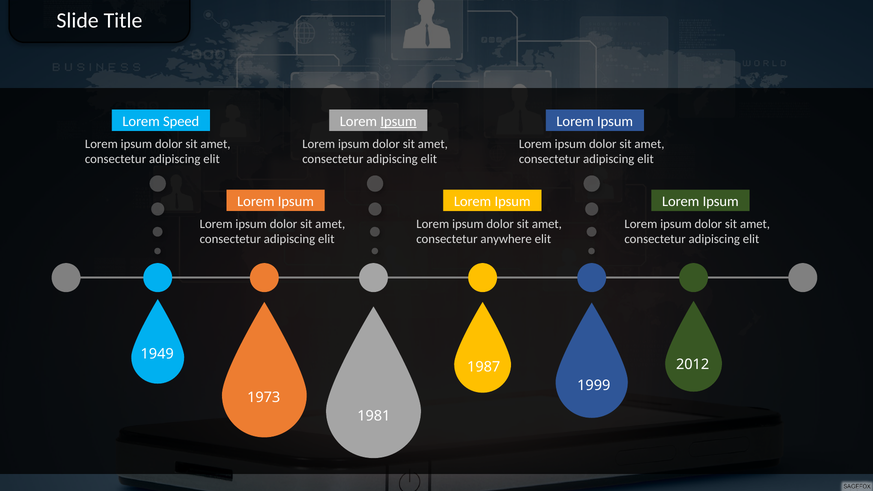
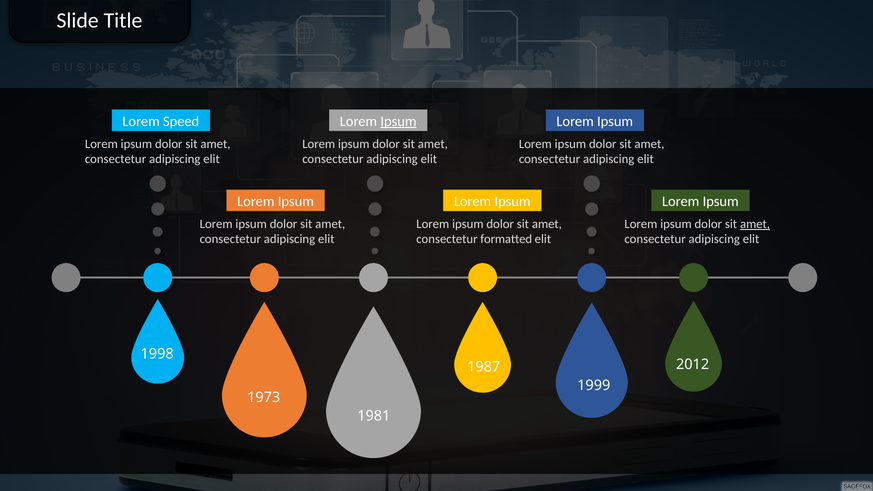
amet at (755, 224) underline: none -> present
anywhere: anywhere -> formatted
1949: 1949 -> 1998
